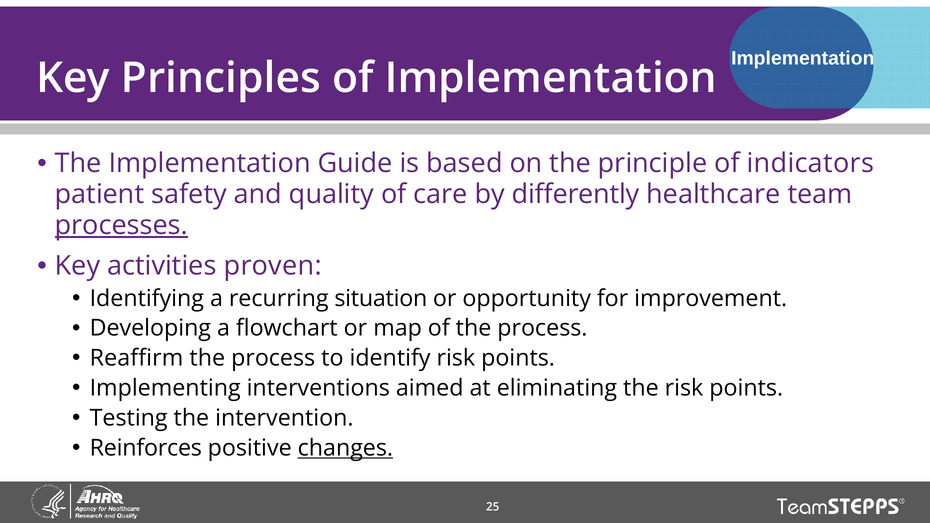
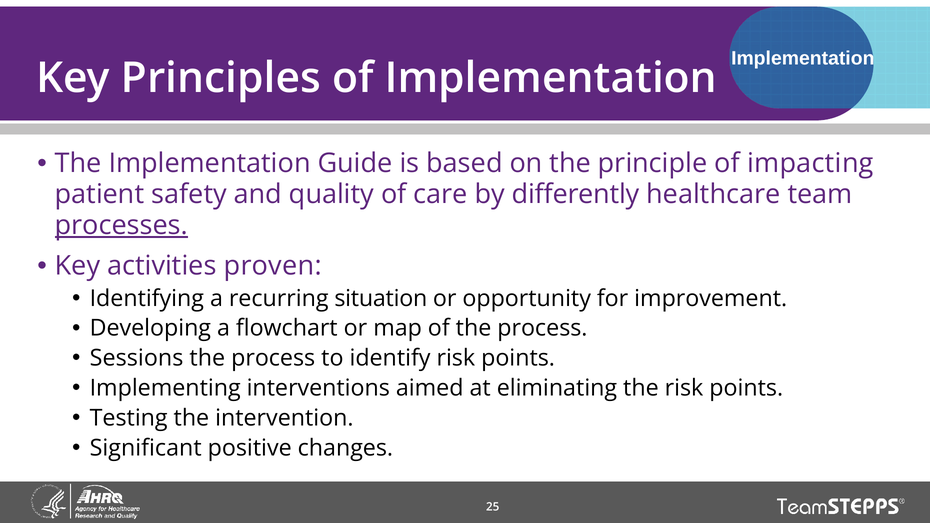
indicators: indicators -> impacting
Reaffirm: Reaffirm -> Sessions
Reinforces: Reinforces -> Significant
changes underline: present -> none
